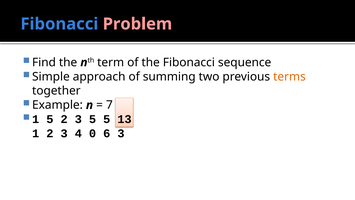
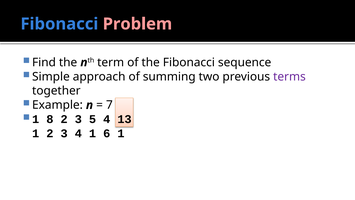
terms colour: orange -> purple
5 at (50, 119): 5 -> 8
5 5: 5 -> 4
4 0: 0 -> 1
6 3: 3 -> 1
